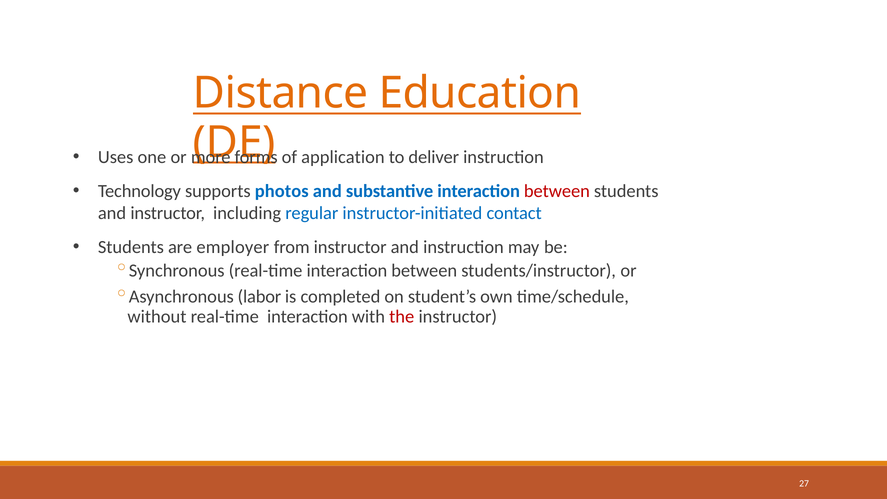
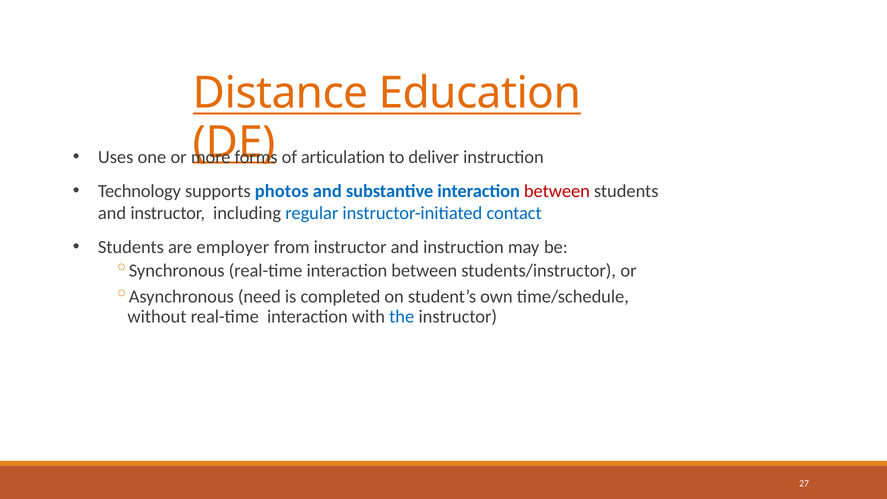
application: application -> articulation
labor: labor -> need
the colour: red -> blue
